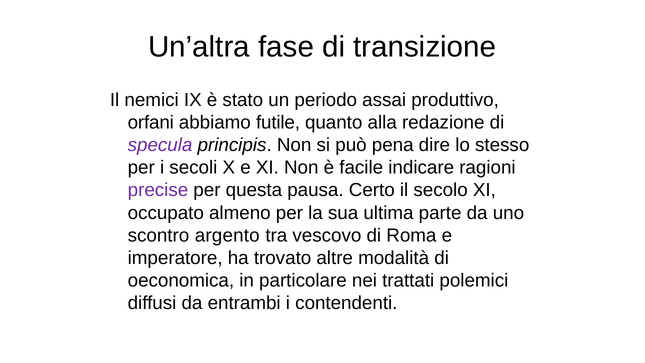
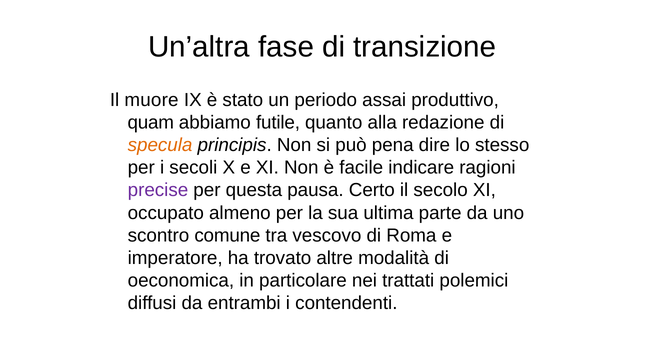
nemici: nemici -> muore
orfani: orfani -> quam
specula colour: purple -> orange
argento: argento -> comune
